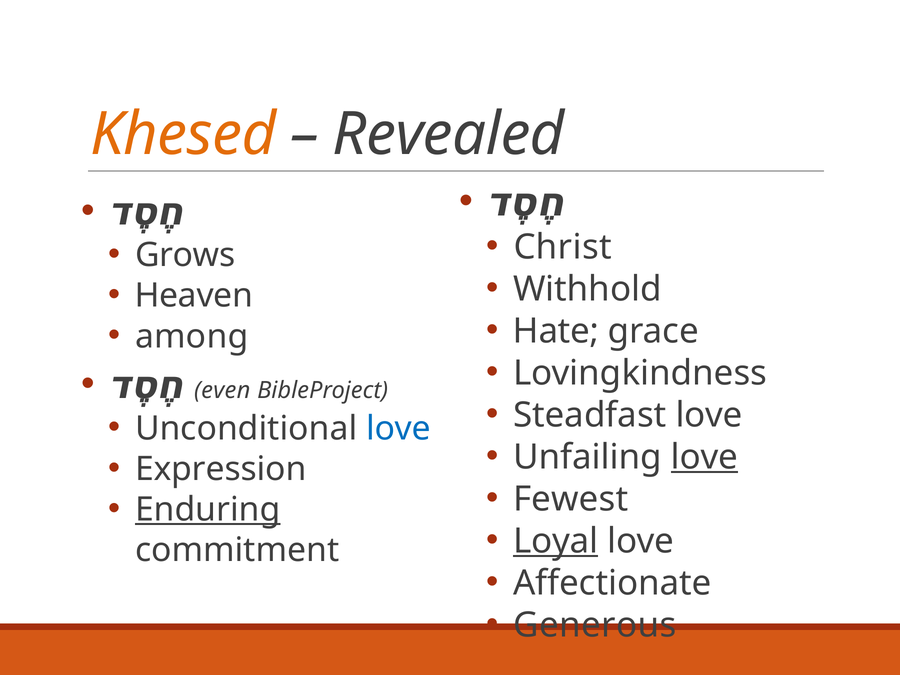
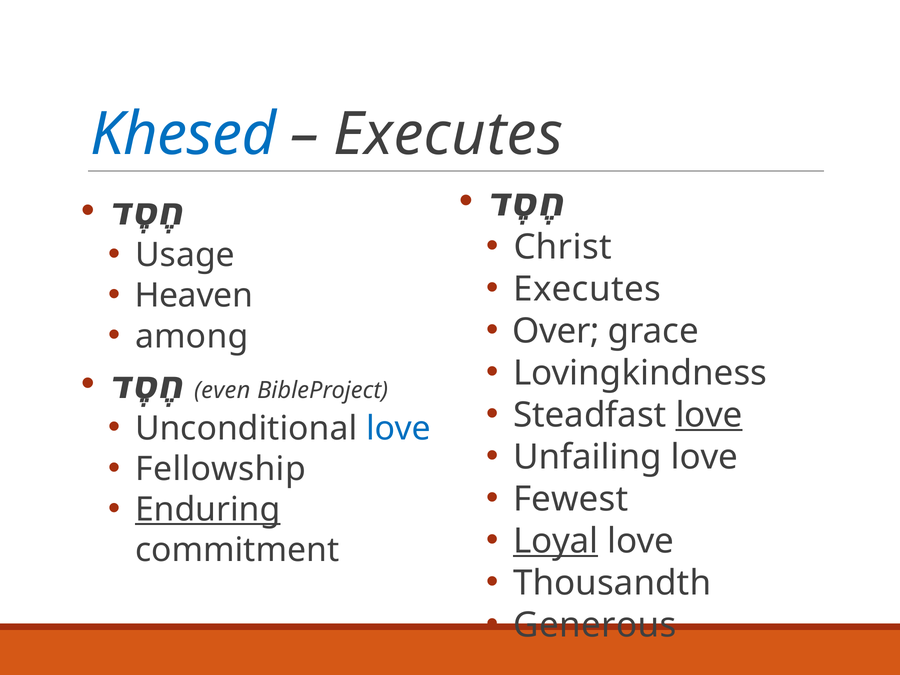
Khesed colour: orange -> blue
Revealed at (449, 134): Revealed -> Executes
Grows: Grows -> Usage
Withhold at (587, 289): Withhold -> Executes
Hate: Hate -> Over
love at (709, 415) underline: none -> present
love at (704, 457) underline: present -> none
Expression: Expression -> Fellowship
Affectionate: Affectionate -> Thousandth
